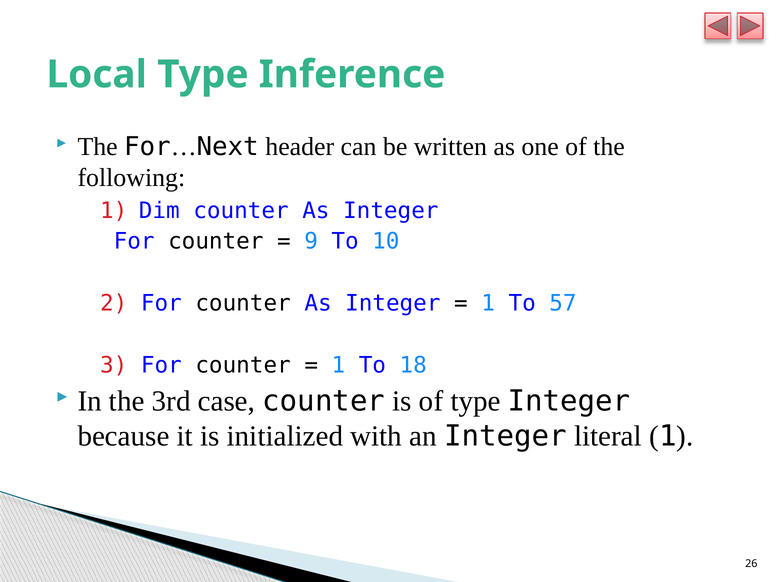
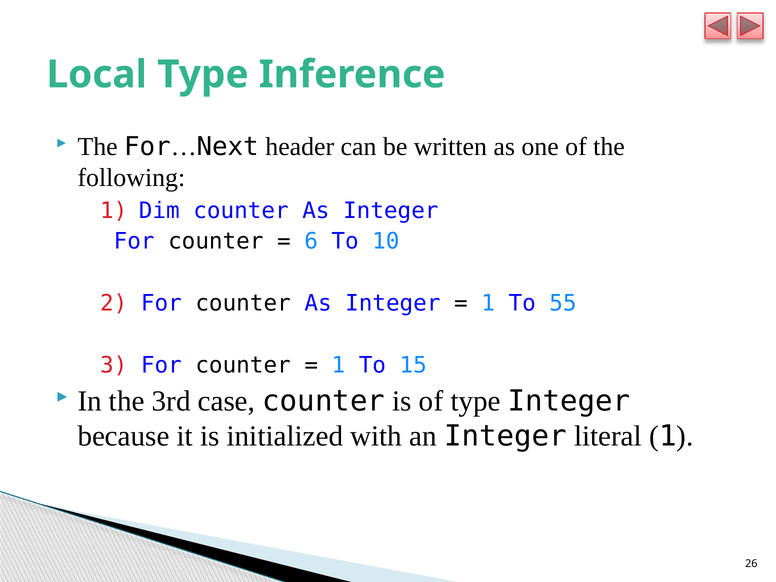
9: 9 -> 6
57: 57 -> 55
18: 18 -> 15
